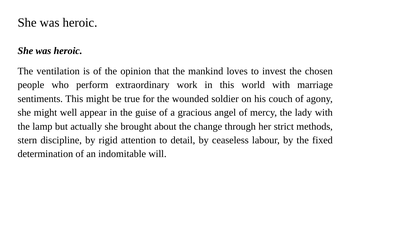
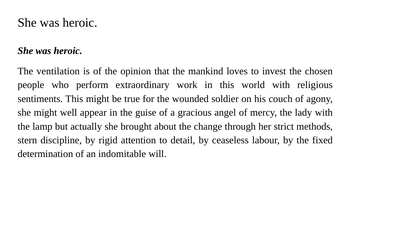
marriage: marriage -> religious
